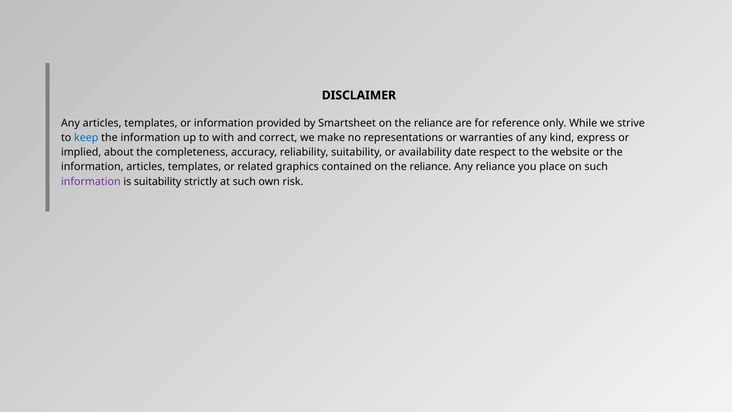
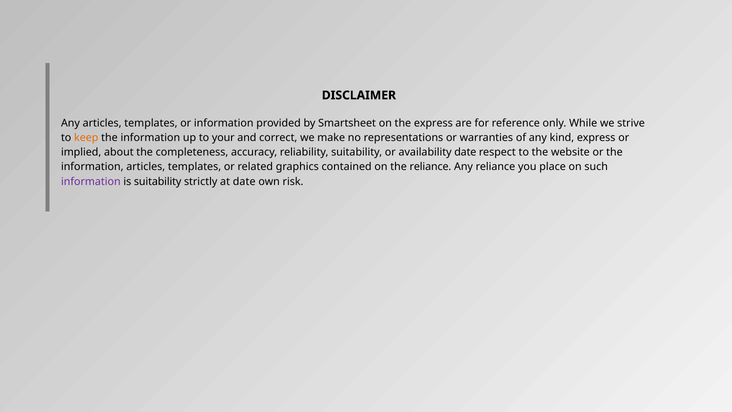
Smartsheet on the reliance: reliance -> express
keep colour: blue -> orange
with: with -> your
at such: such -> date
